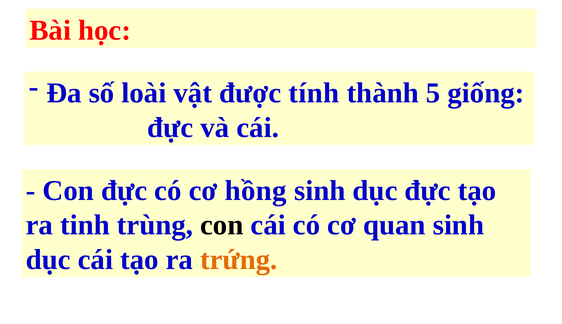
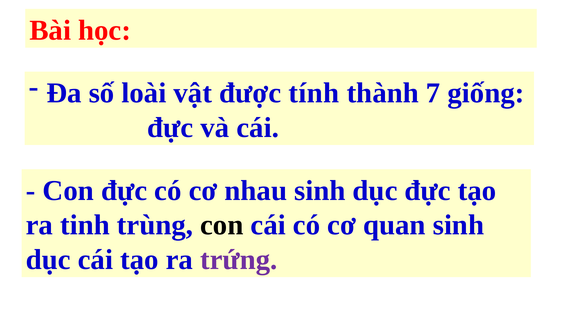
5: 5 -> 7
hồng: hồng -> nhau
trứng colour: orange -> purple
